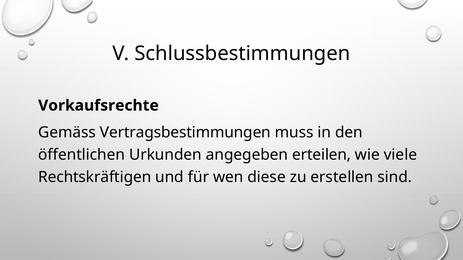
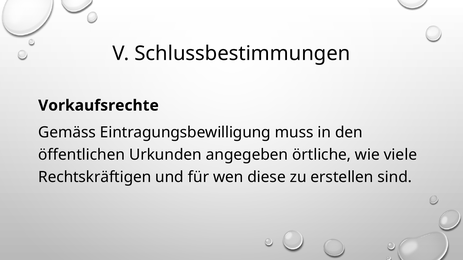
Vertragsbestimmungen: Vertragsbestimmungen -> Eintragungsbewilligung
erteilen: erteilen -> örtliche
